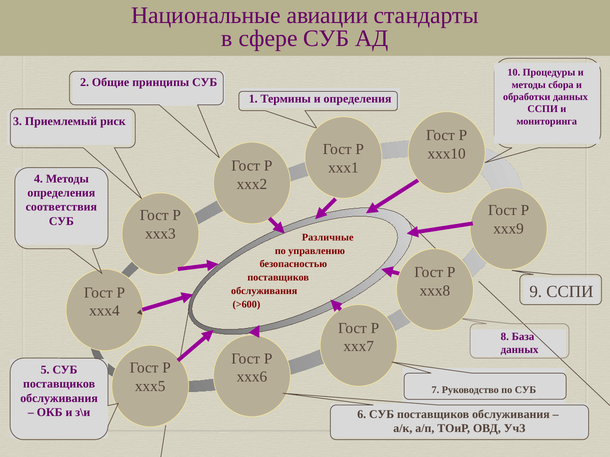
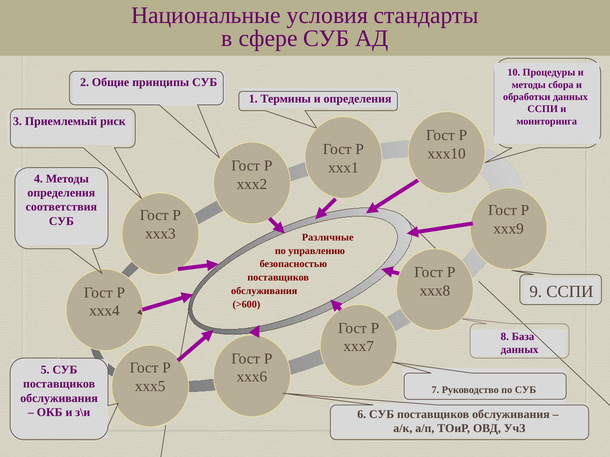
авиации: авиации -> условия
